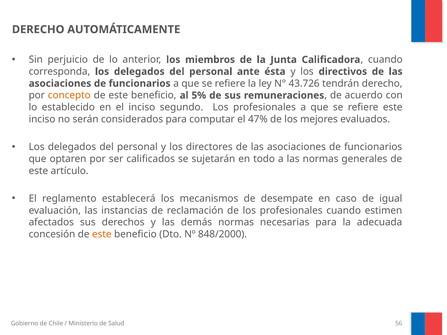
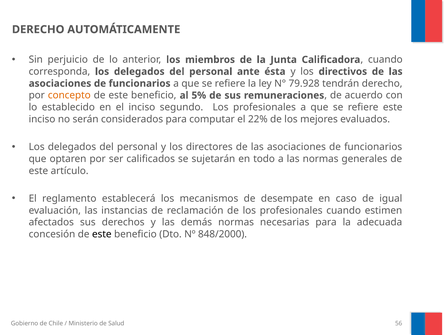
43.726: 43.726 -> 79.928
47%: 47% -> 22%
este at (102, 234) colour: orange -> black
